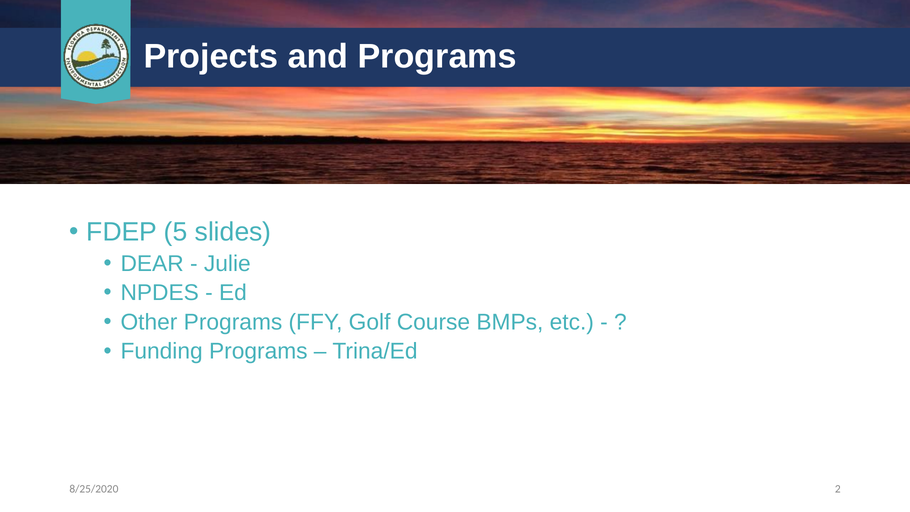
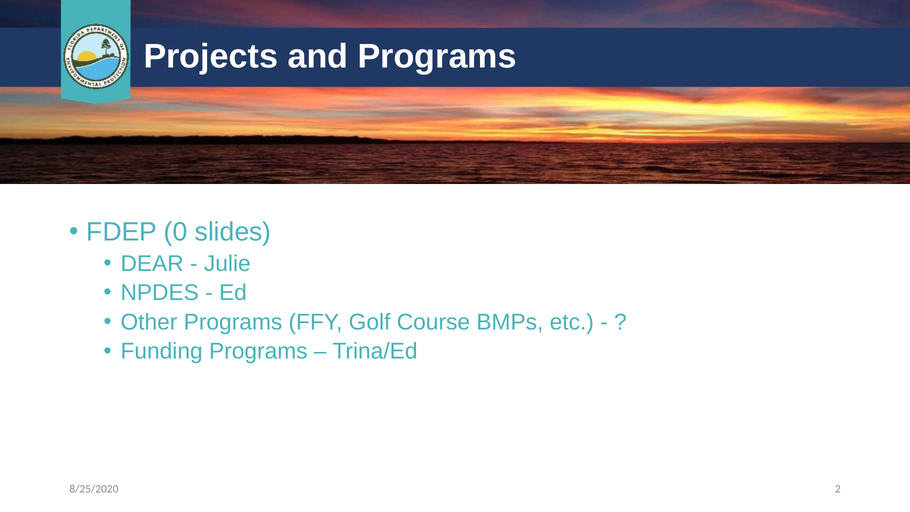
5: 5 -> 0
